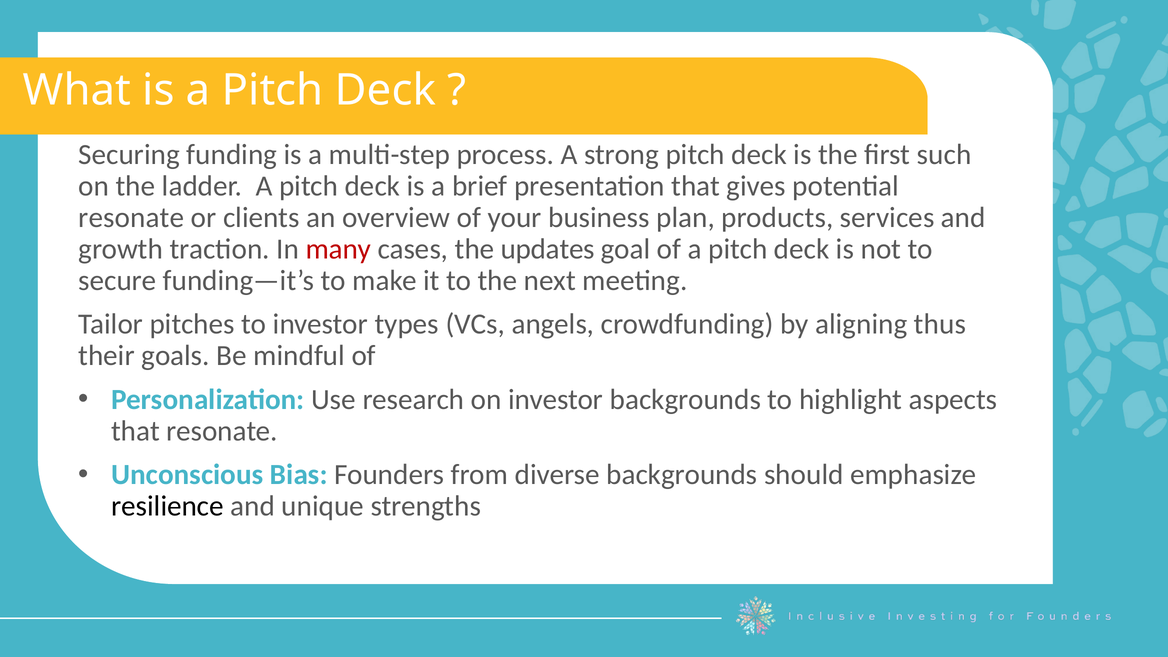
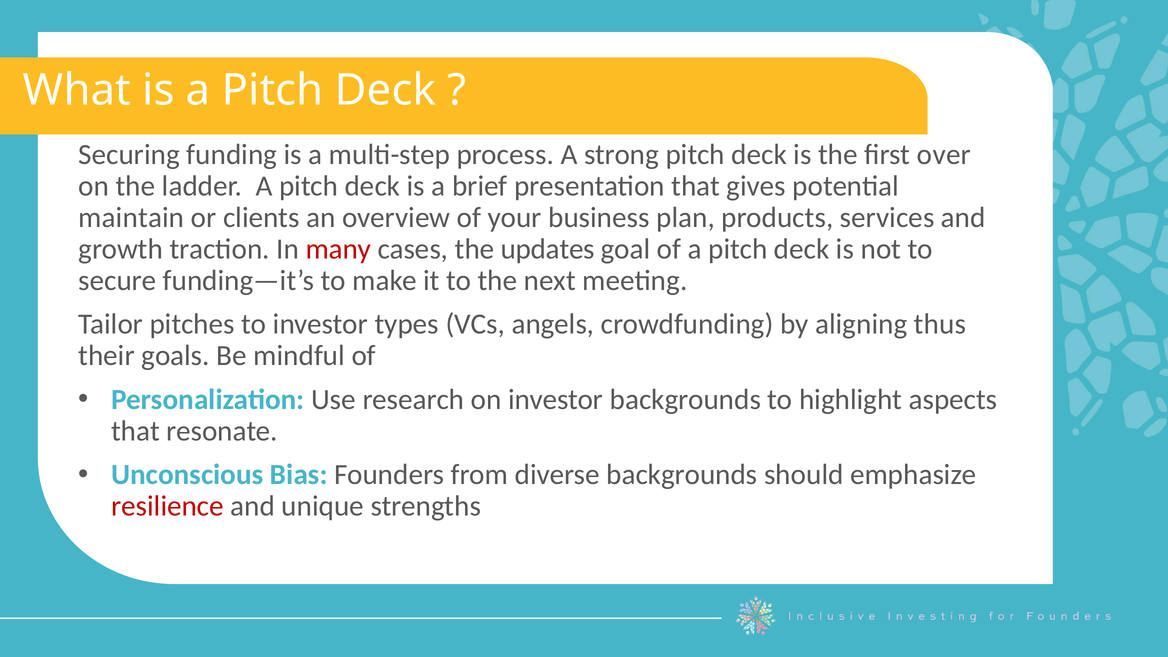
such: such -> over
resonate at (131, 217): resonate -> maintain
resilience colour: black -> red
